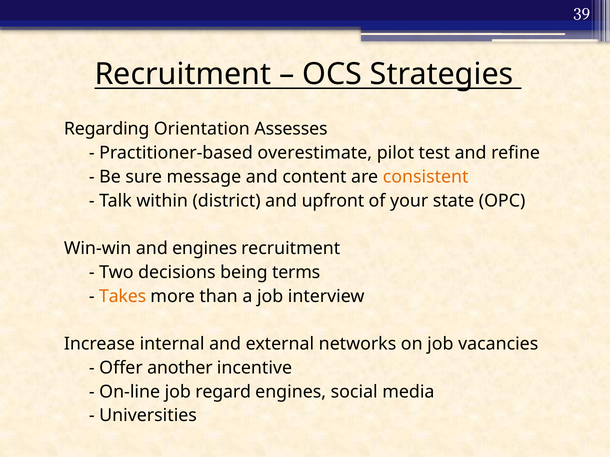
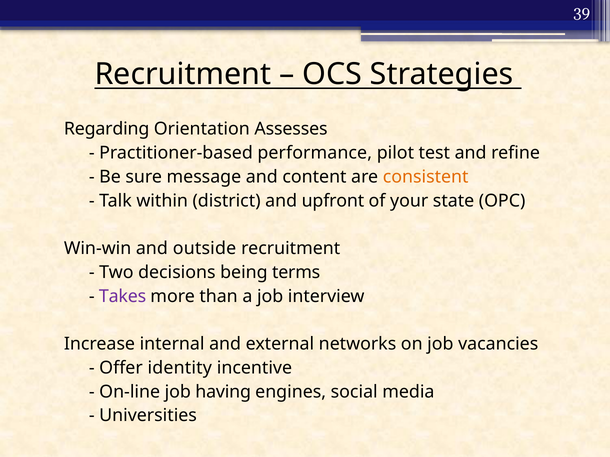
overestimate: overestimate -> performance
and engines: engines -> outside
Takes colour: orange -> purple
another: another -> identity
regard: regard -> having
